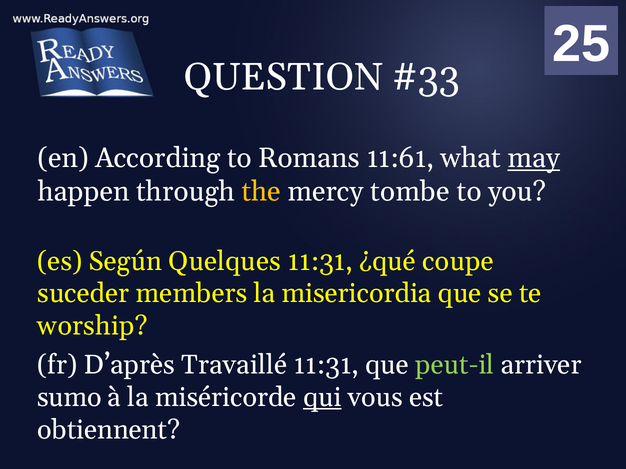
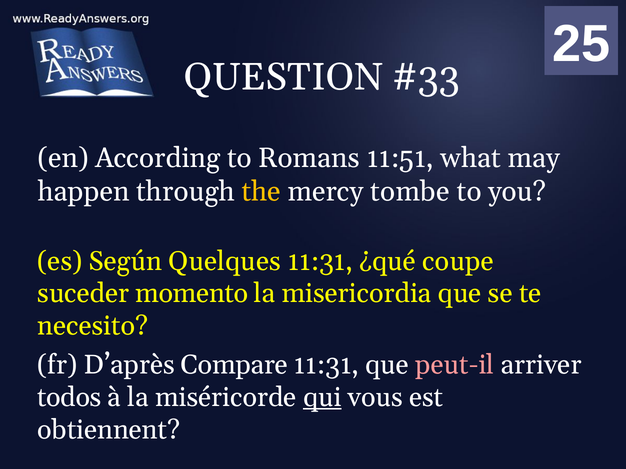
11:61: 11:61 -> 11:51
may underline: present -> none
members: members -> momento
worship: worship -> necesito
Travaillé: Travaillé -> Compare
peut-il colour: light green -> pink
sumo: sumo -> todos
